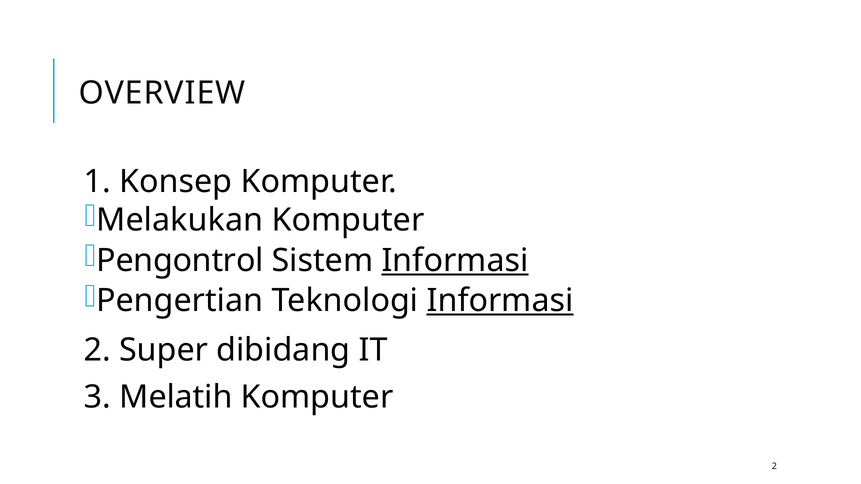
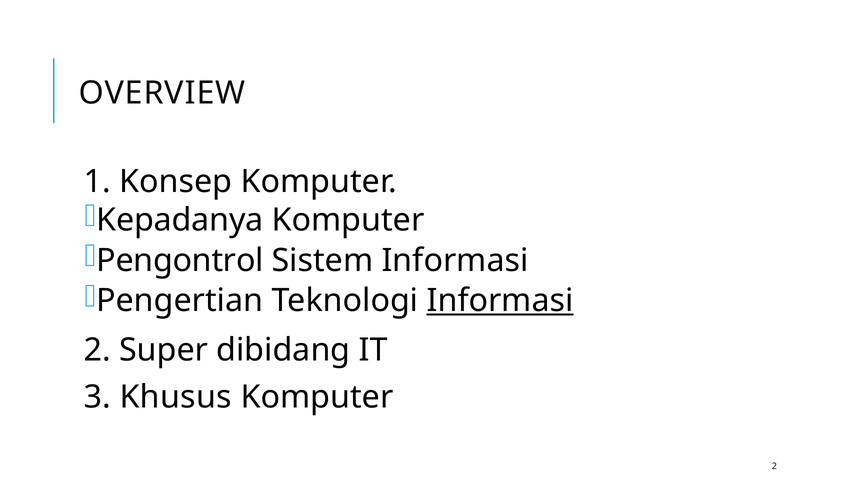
Melakukan: Melakukan -> Kepadanya
Informasi at (455, 261) underline: present -> none
Melatih: Melatih -> Khusus
